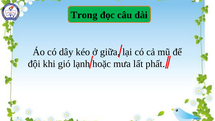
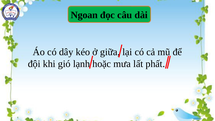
Trong: Trong -> Ngoan
